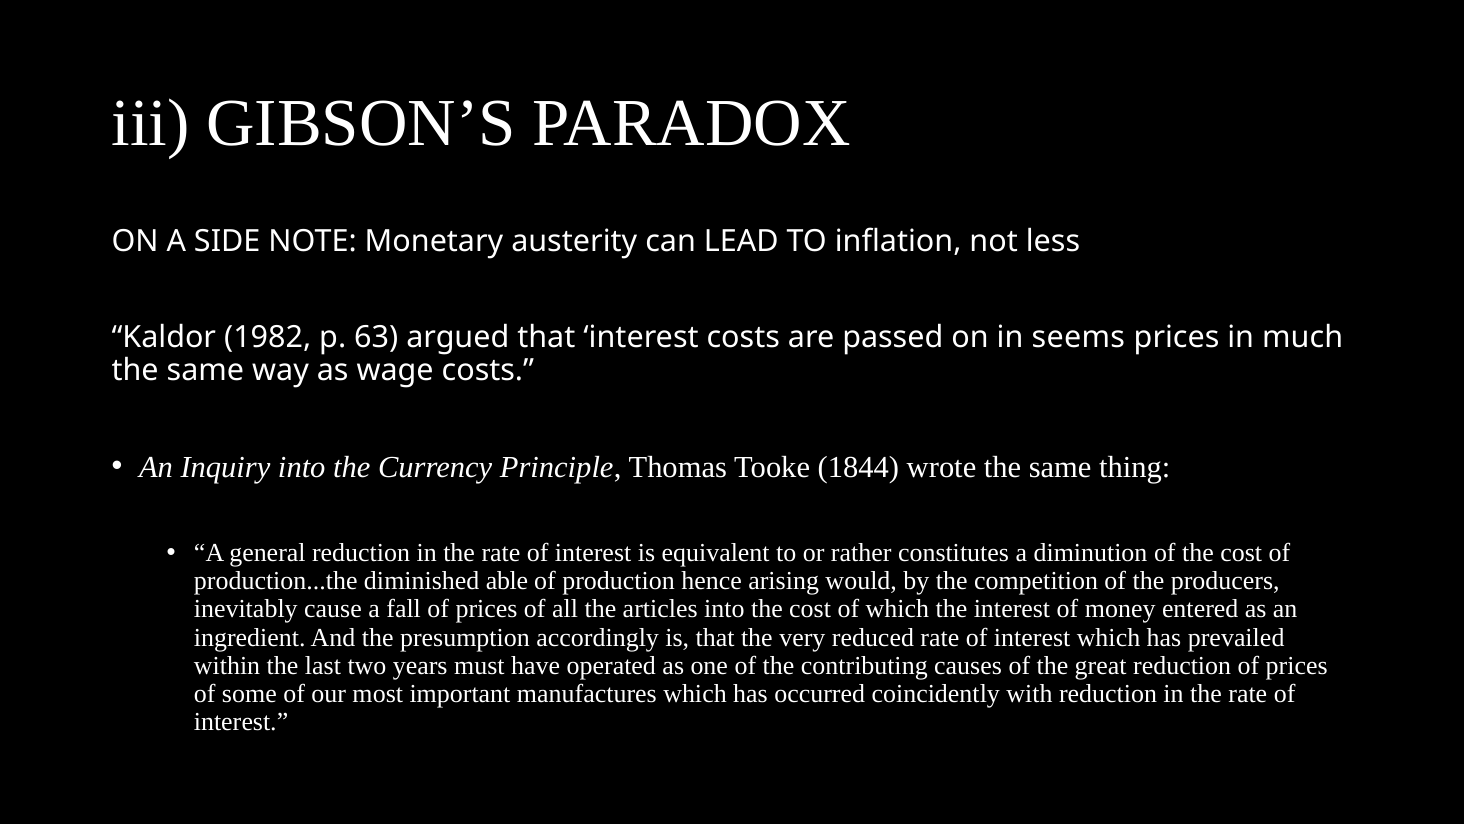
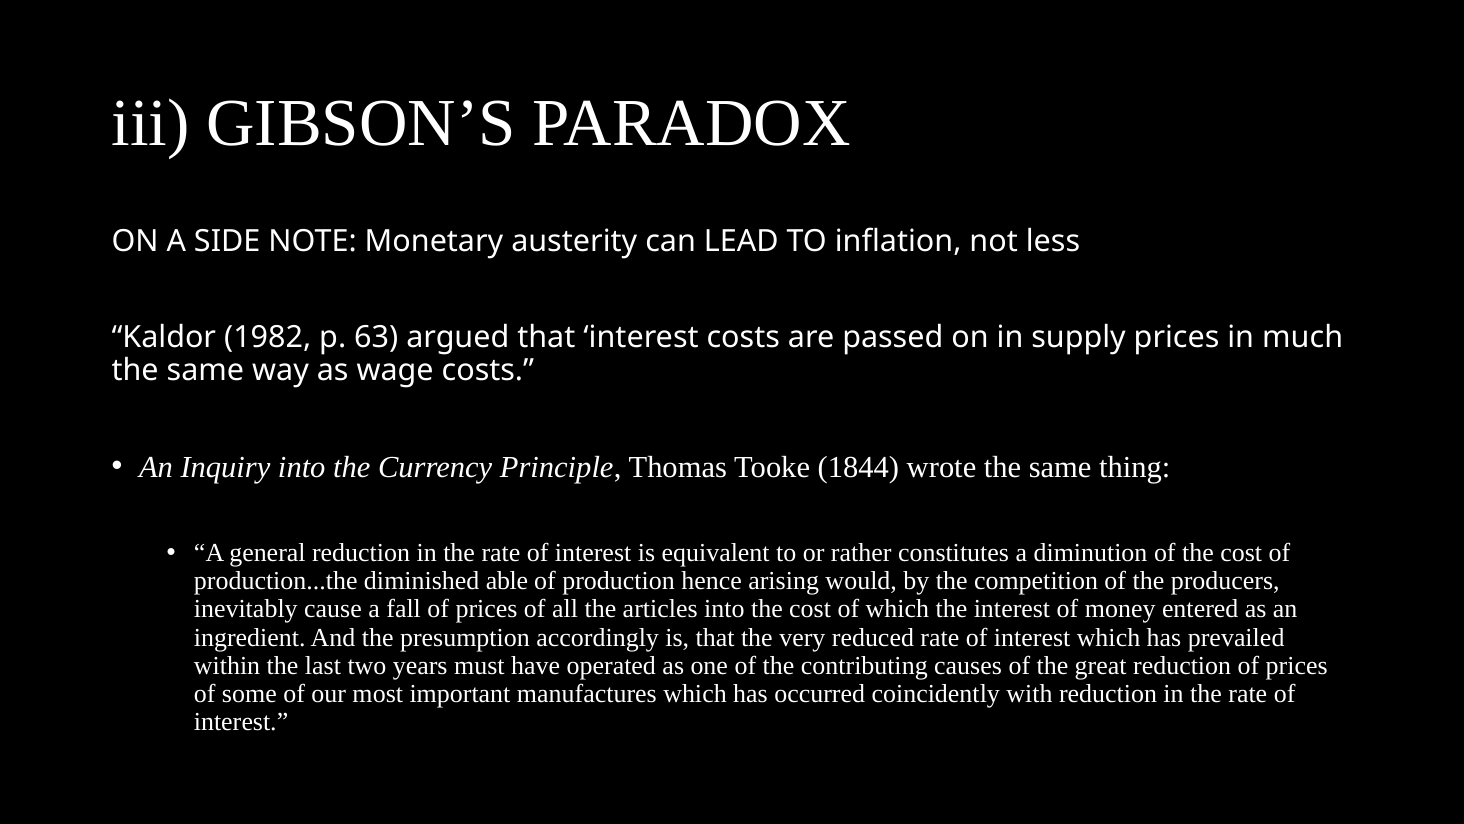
seems: seems -> supply
